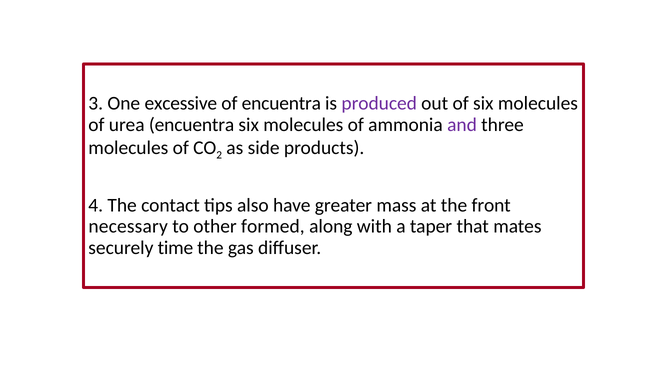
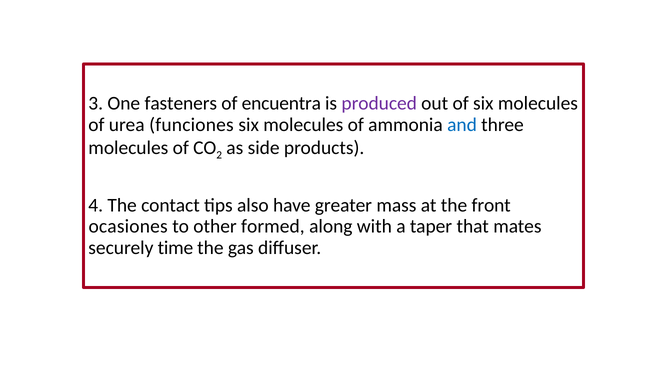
excessive: excessive -> fasteners
urea encuentra: encuentra -> funciones
and colour: purple -> blue
necessary: necessary -> ocasiones
